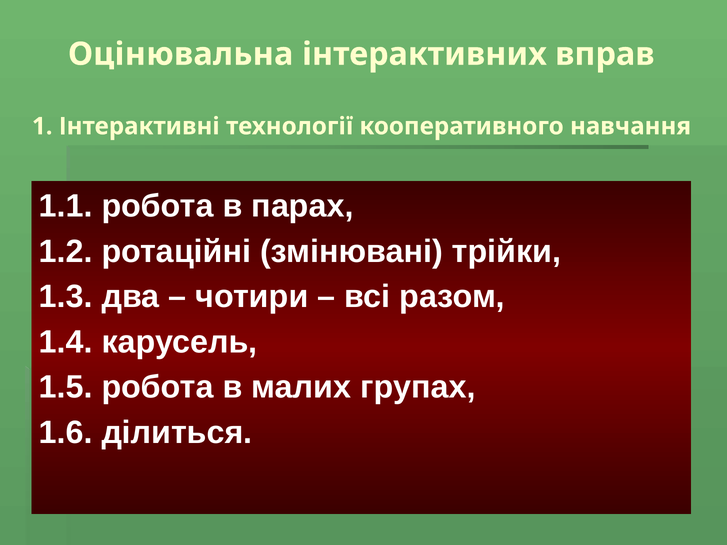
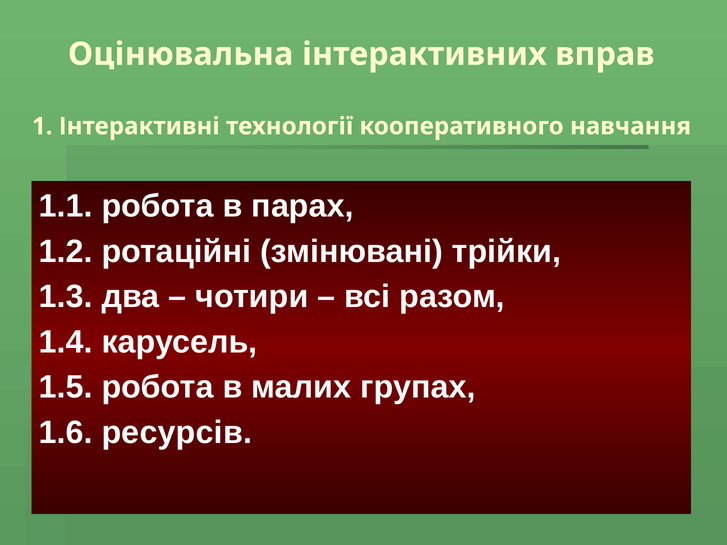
ділиться: ділиться -> ресурсів
